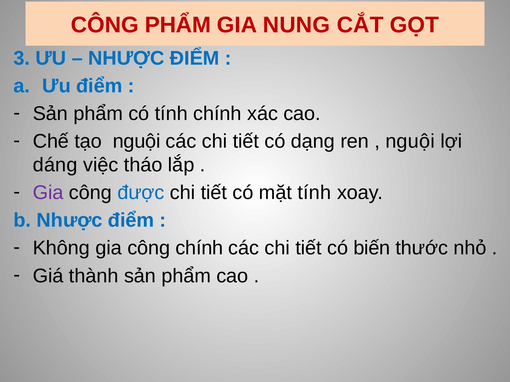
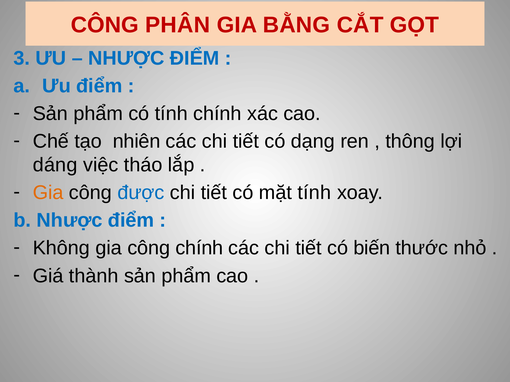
CÔNG PHẨM: PHẨM -> PHÂN
NUNG: NUNG -> BẰNG
tạo nguội: nguội -> nhiên
nguội at (410, 141): nguội -> thông
Gia at (48, 193) colour: purple -> orange
